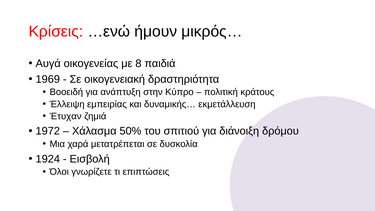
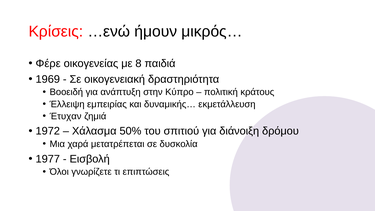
Αυγά: Αυγά -> Φέρε
1924: 1924 -> 1977
